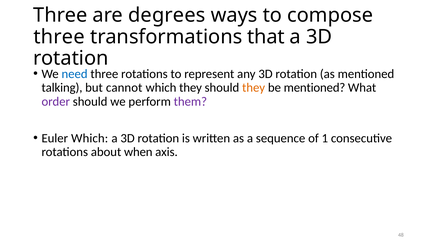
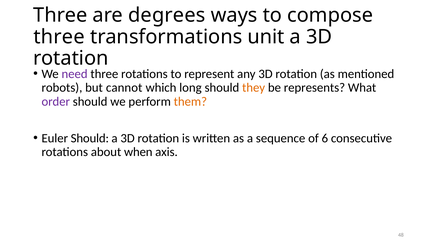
that: that -> unit
need colour: blue -> purple
talking: talking -> robots
which they: they -> long
be mentioned: mentioned -> represents
them colour: purple -> orange
Euler Which: Which -> Should
1: 1 -> 6
